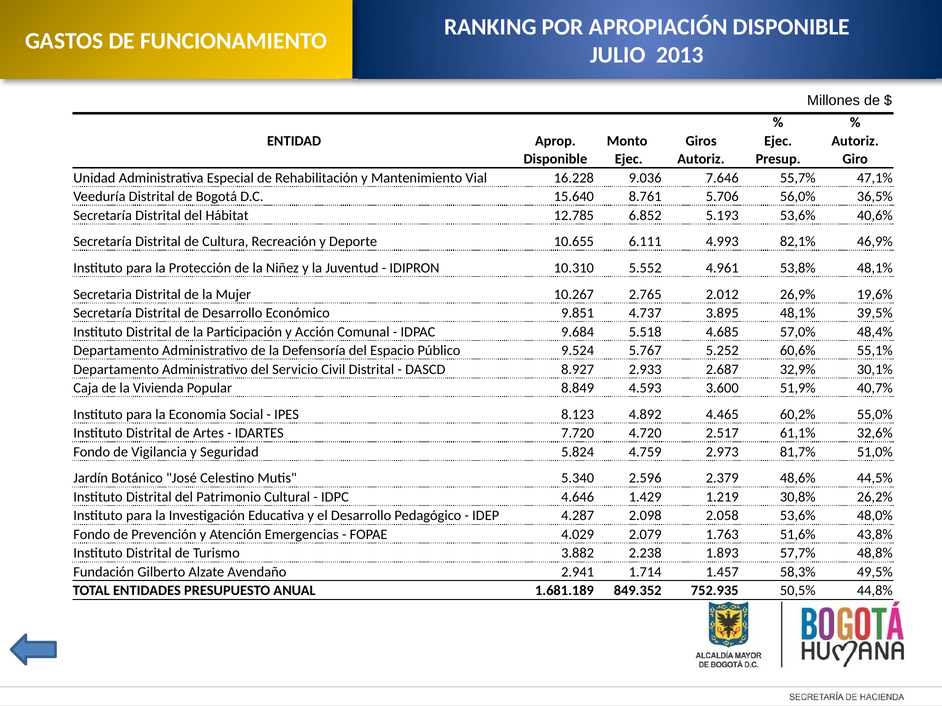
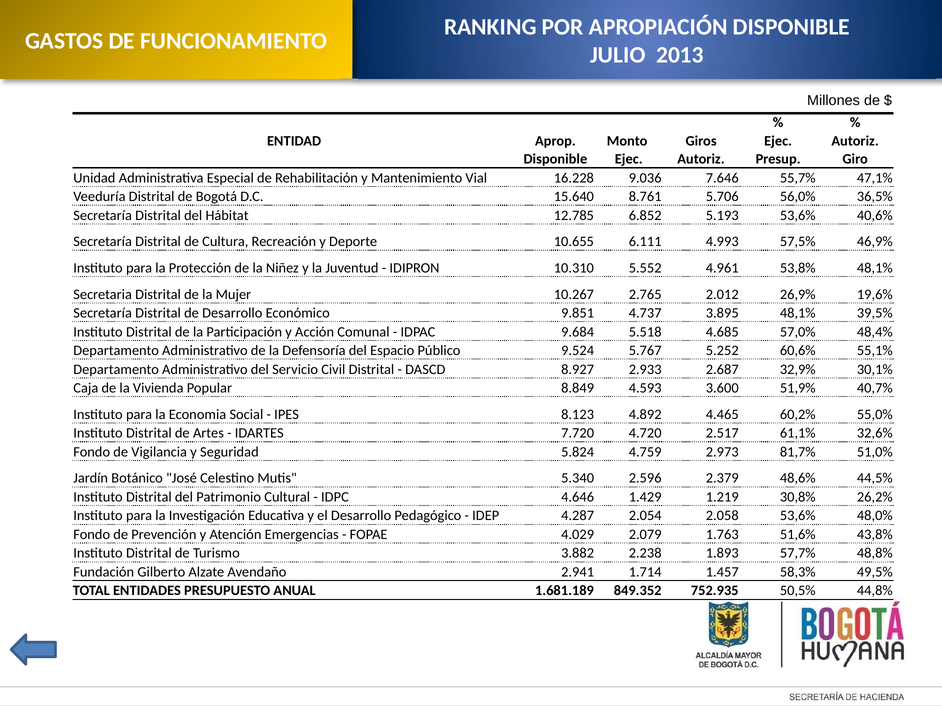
82,1%: 82,1% -> 57,5%
2.098: 2.098 -> 2.054
